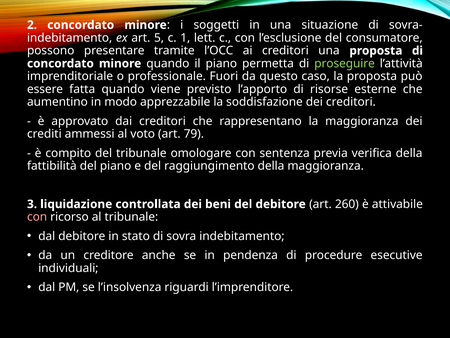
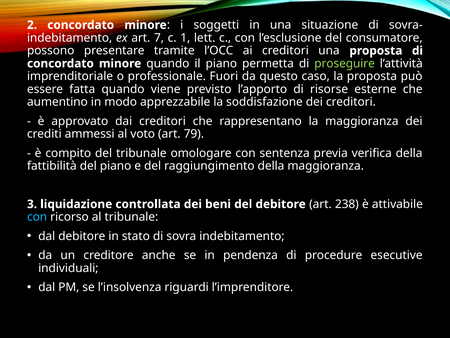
5: 5 -> 7
260: 260 -> 238
con at (37, 217) colour: pink -> light blue
